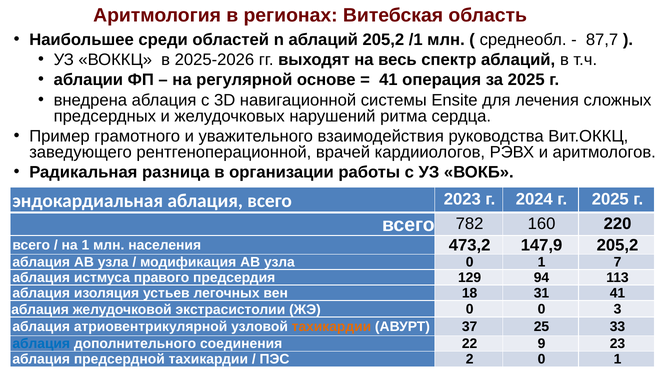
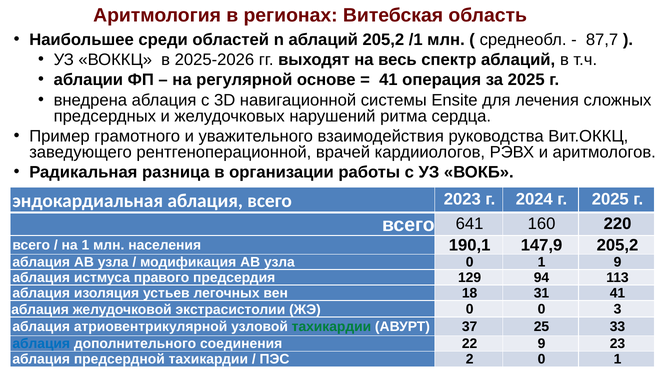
782: 782 -> 641
473,2: 473,2 -> 190,1
1 7: 7 -> 9
тахикардии at (331, 327) colour: orange -> green
